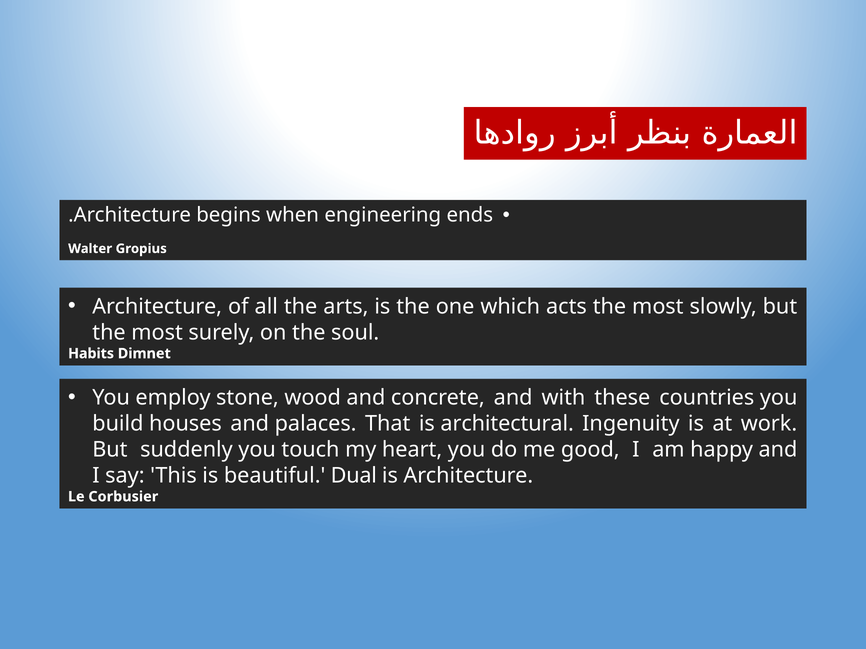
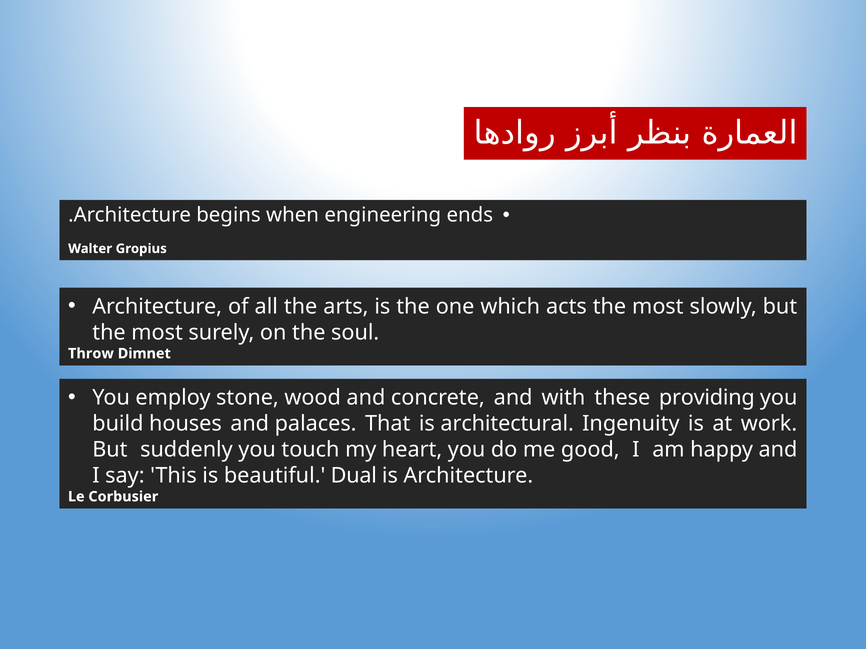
Habits: Habits -> Throw
countries: countries -> providing
